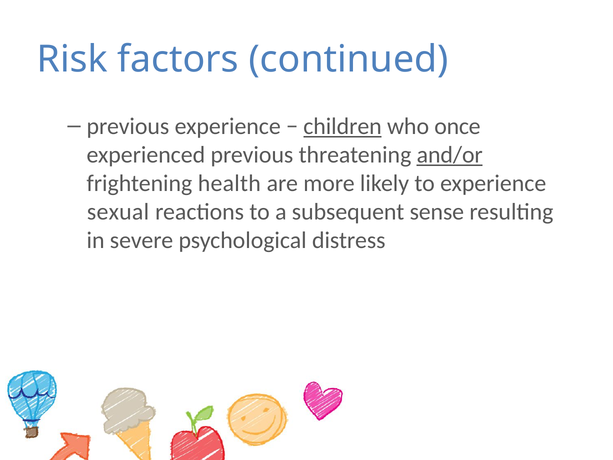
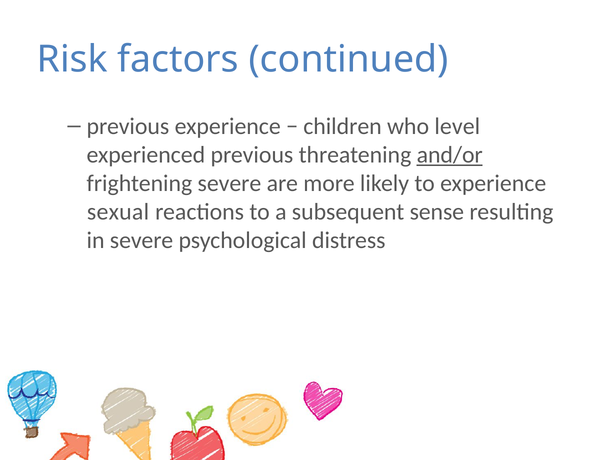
children underline: present -> none
once: once -> level
frightening health: health -> severe
